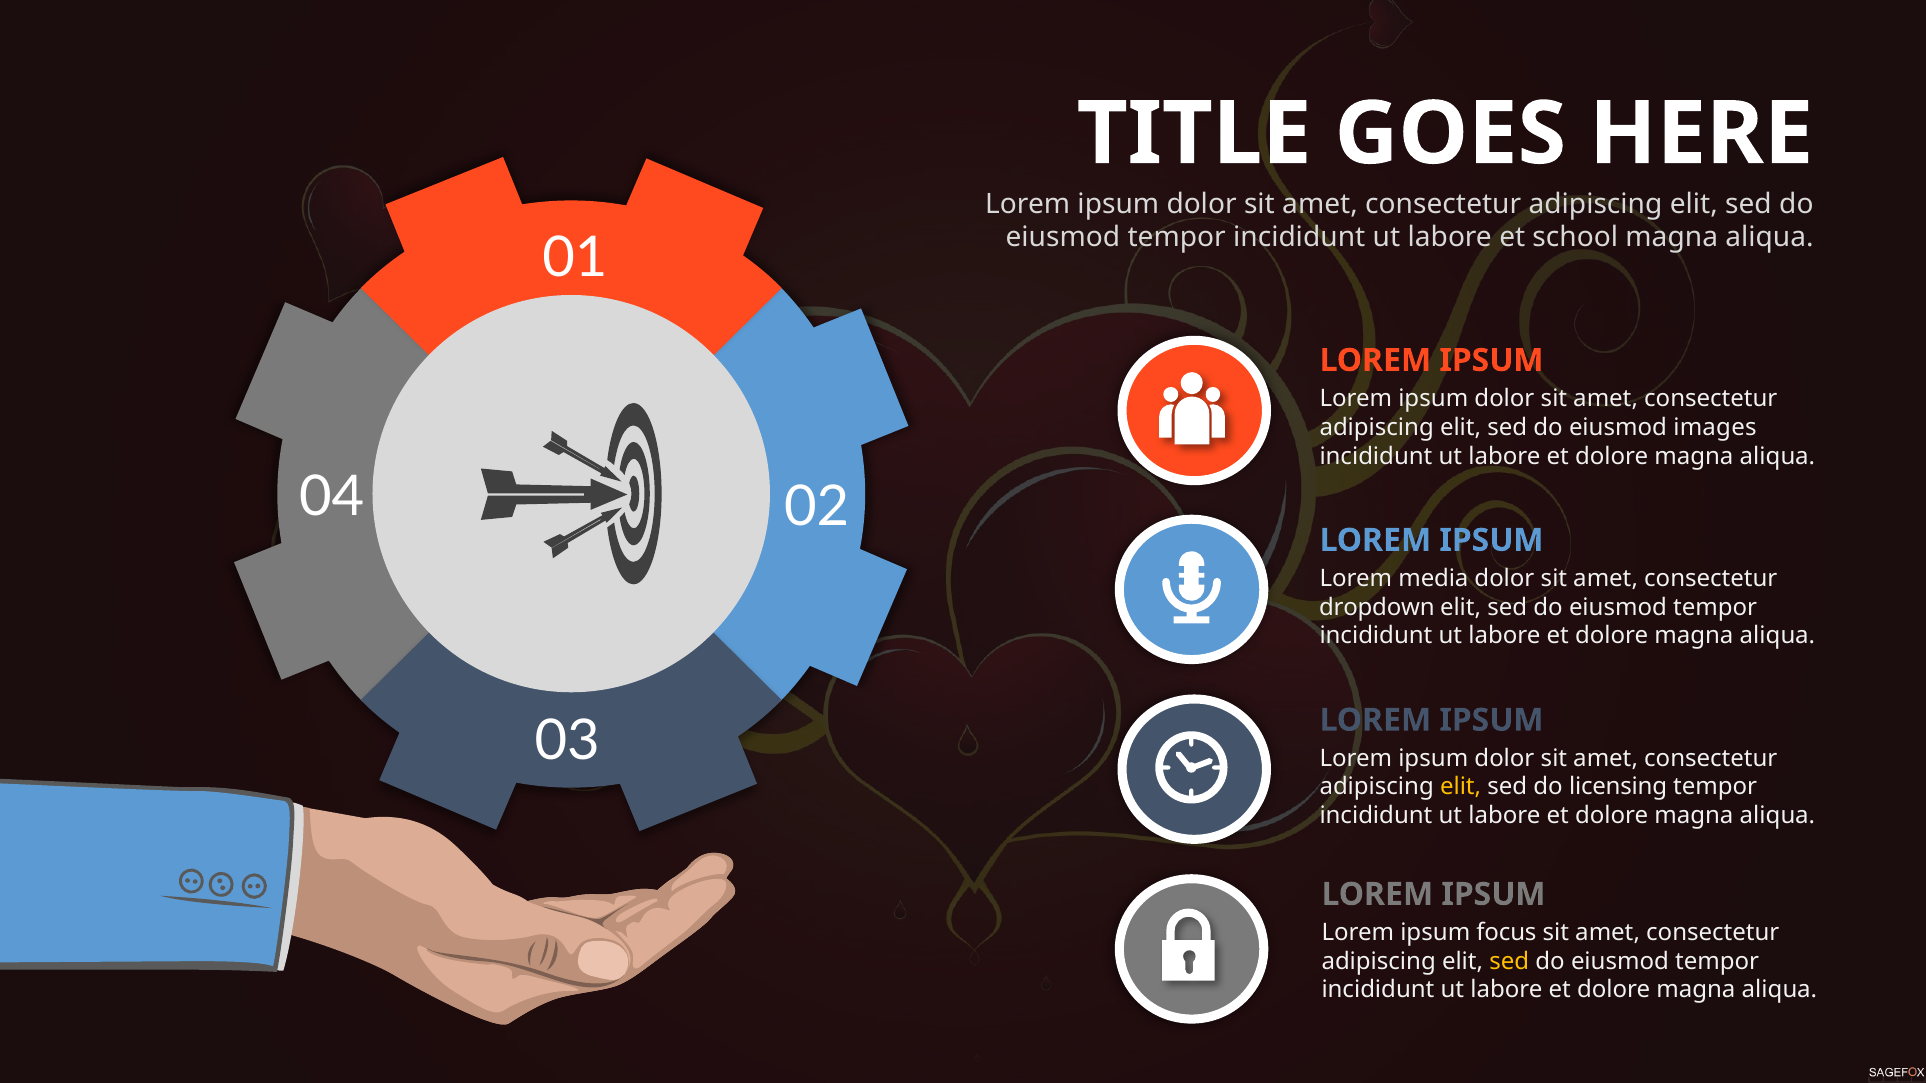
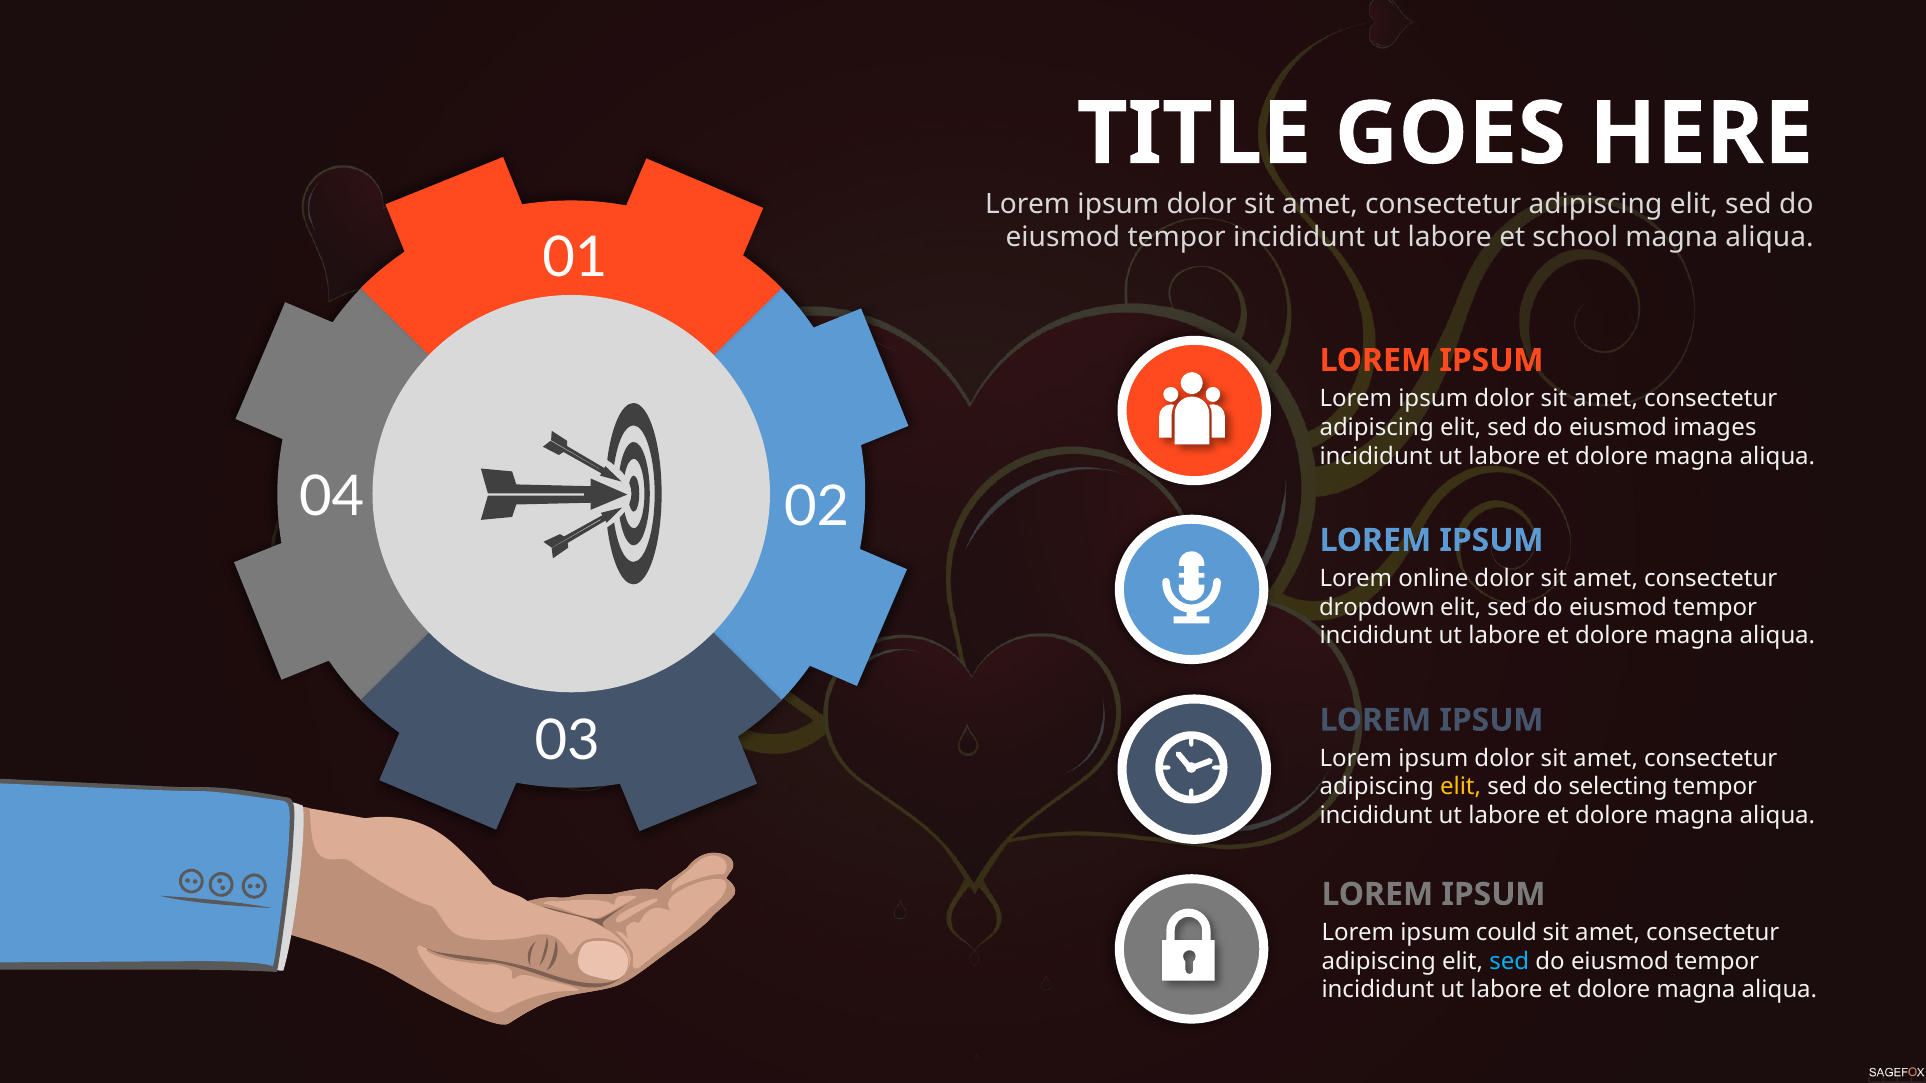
media: media -> online
licensing: licensing -> selecting
focus: focus -> could
sed at (1509, 961) colour: yellow -> light blue
